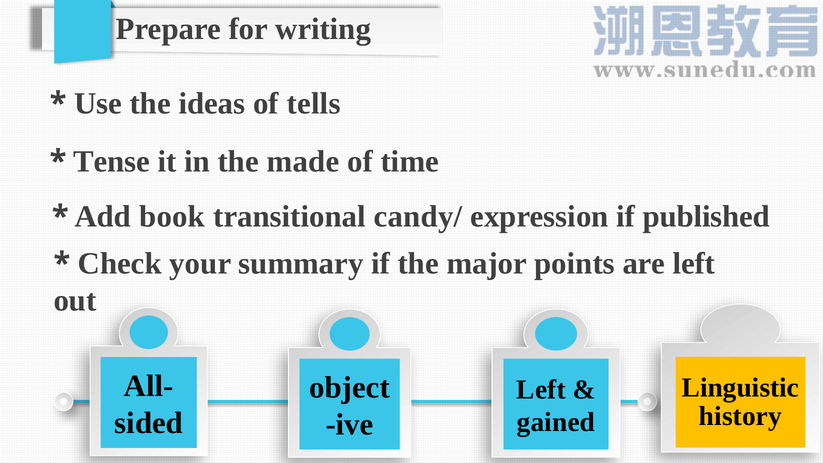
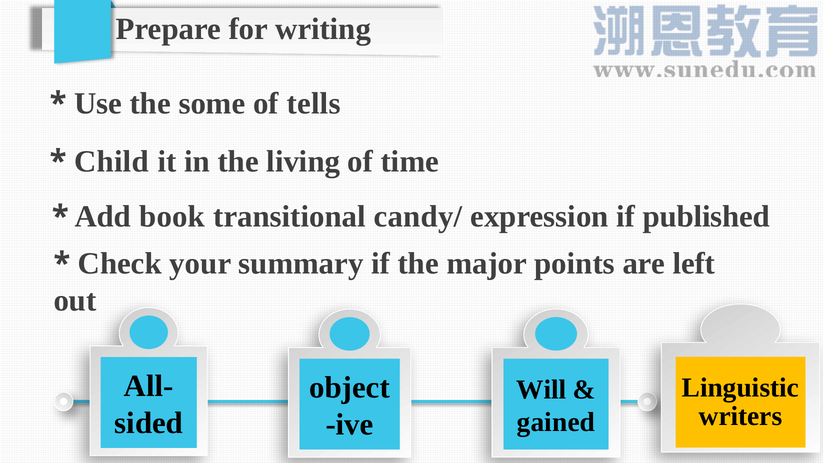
ideas: ideas -> some
Tense: Tense -> Child
made: made -> living
Left at (541, 389): Left -> Will
history: history -> writers
